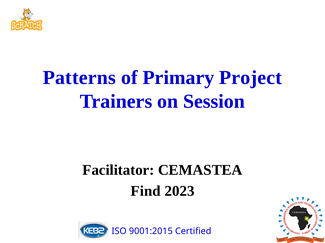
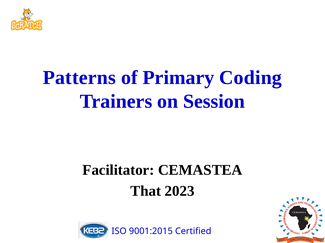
Project: Project -> Coding
Find: Find -> That
